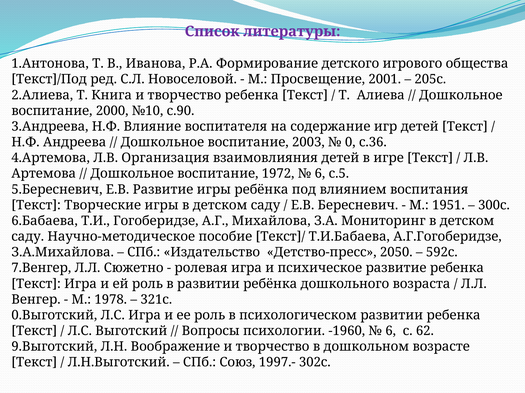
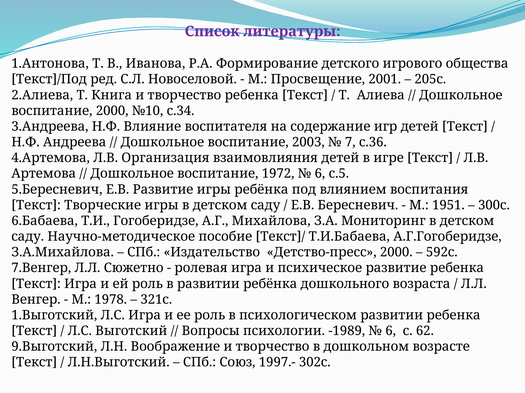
с.90: с.90 -> с.34
0: 0 -> 7
Детство-пресс 2050: 2050 -> 2000
0.Выготский: 0.Выготский -> 1.Выготский
-1960: -1960 -> -1989
